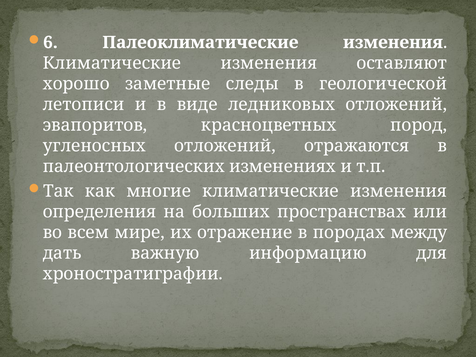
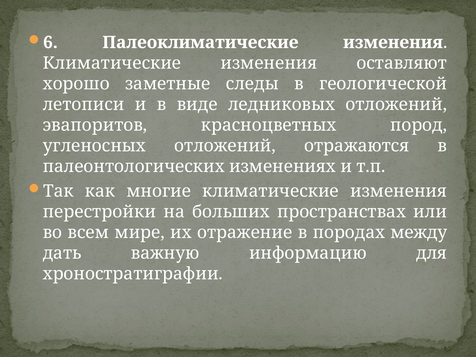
определения: определения -> перестройки
